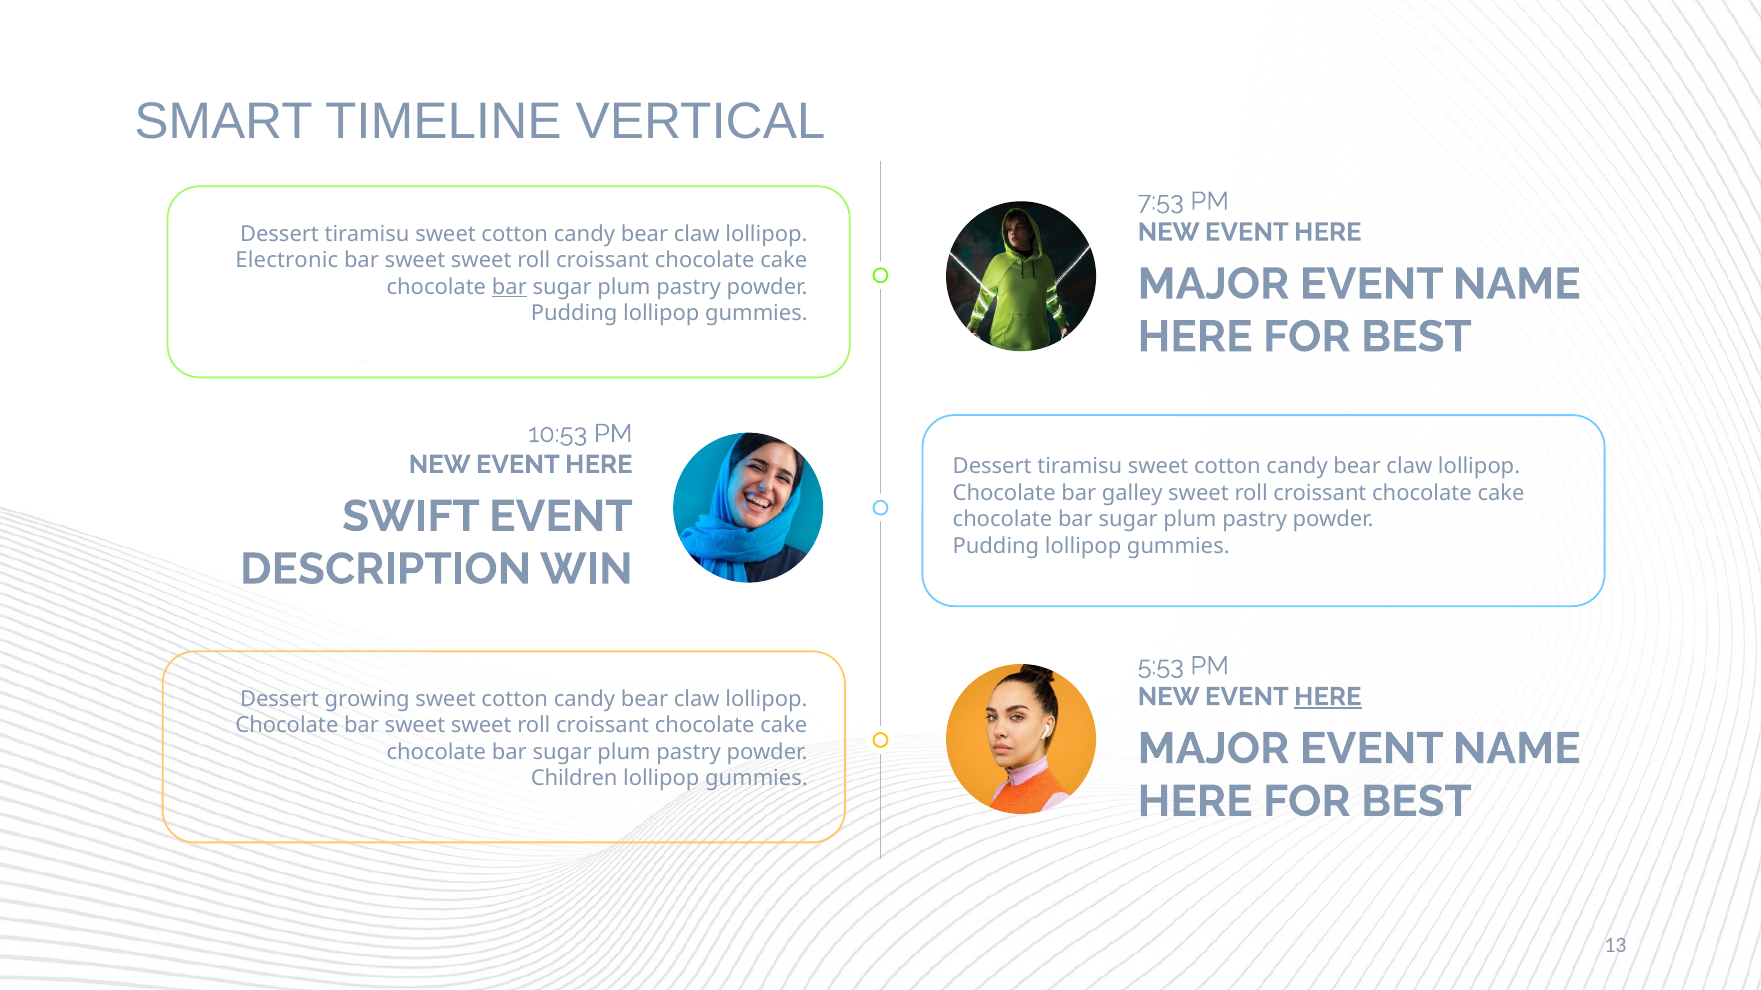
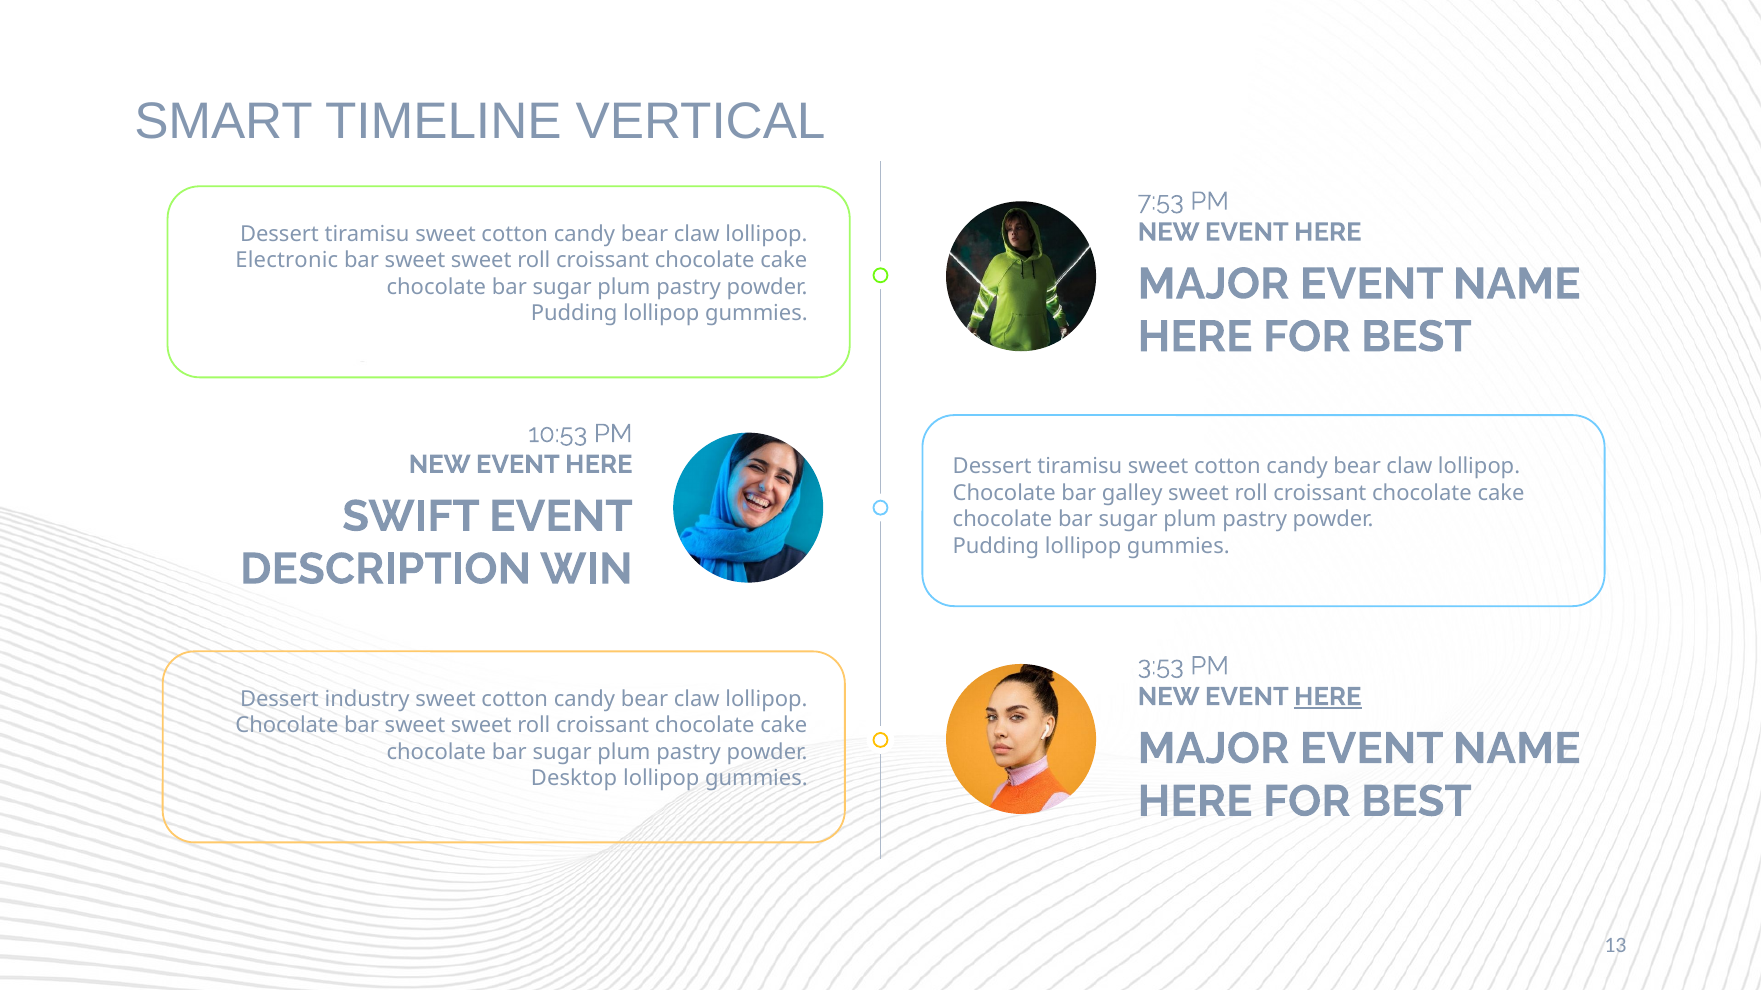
bar at (509, 287) underline: present -> none
5:53: 5:53 -> 3:53
growing: growing -> industry
Children: Children -> Desktop
